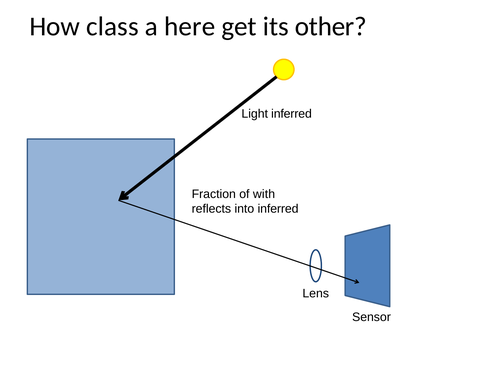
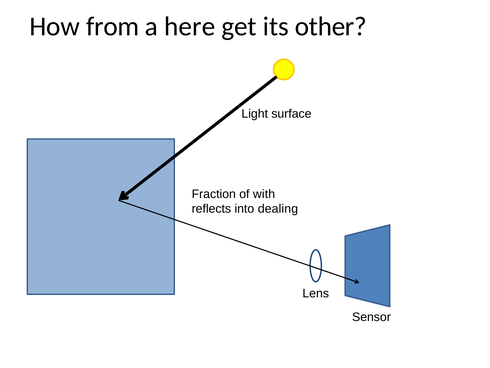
class: class -> from
Light inferred: inferred -> surface
into inferred: inferred -> dealing
